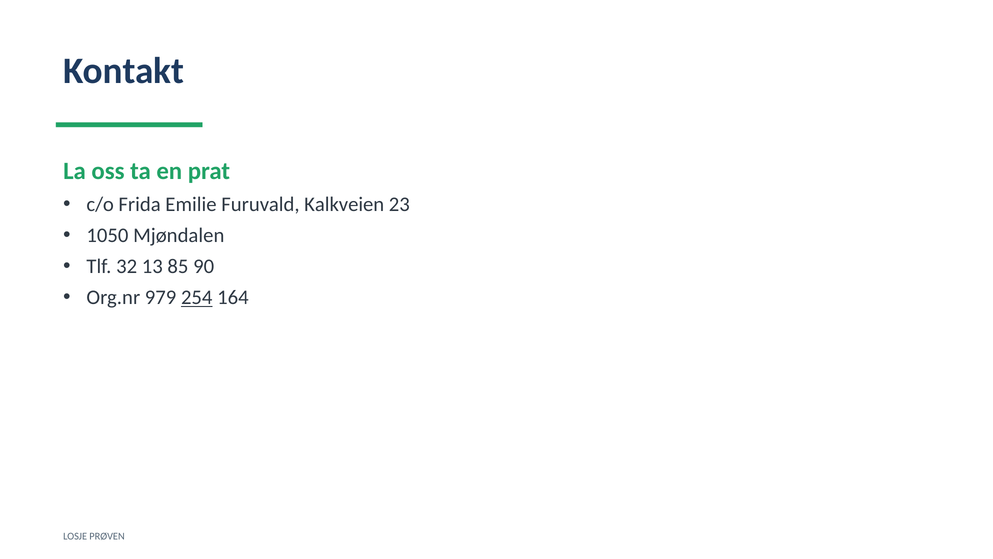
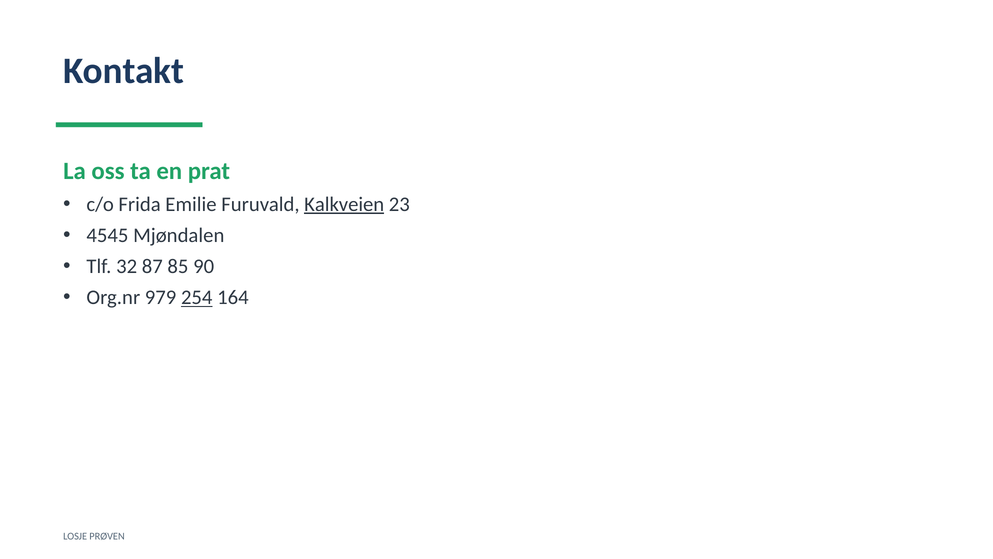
Kalkveien underline: none -> present
1050: 1050 -> 4545
13: 13 -> 87
